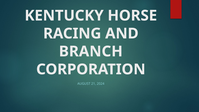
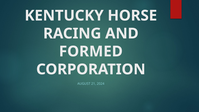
BRANCH: BRANCH -> FORMED
